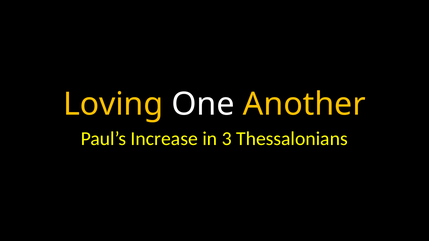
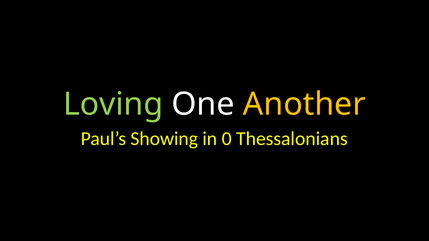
Loving colour: yellow -> light green
Increase: Increase -> Showing
3: 3 -> 0
